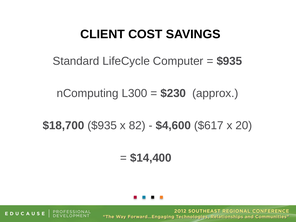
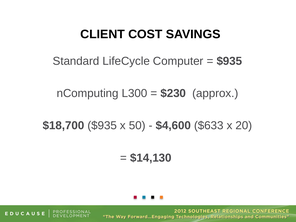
82: 82 -> 50
$617: $617 -> $633
$14,400: $14,400 -> $14,130
